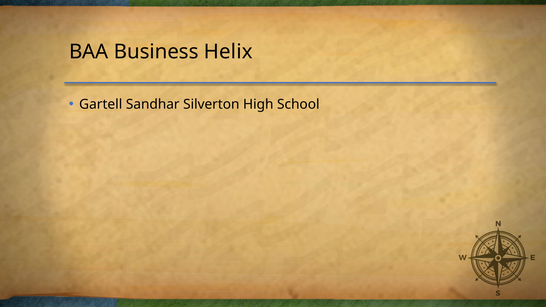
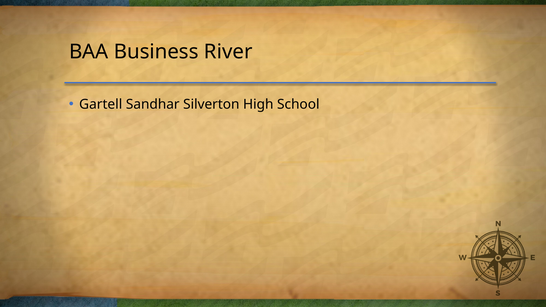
Helix: Helix -> River
